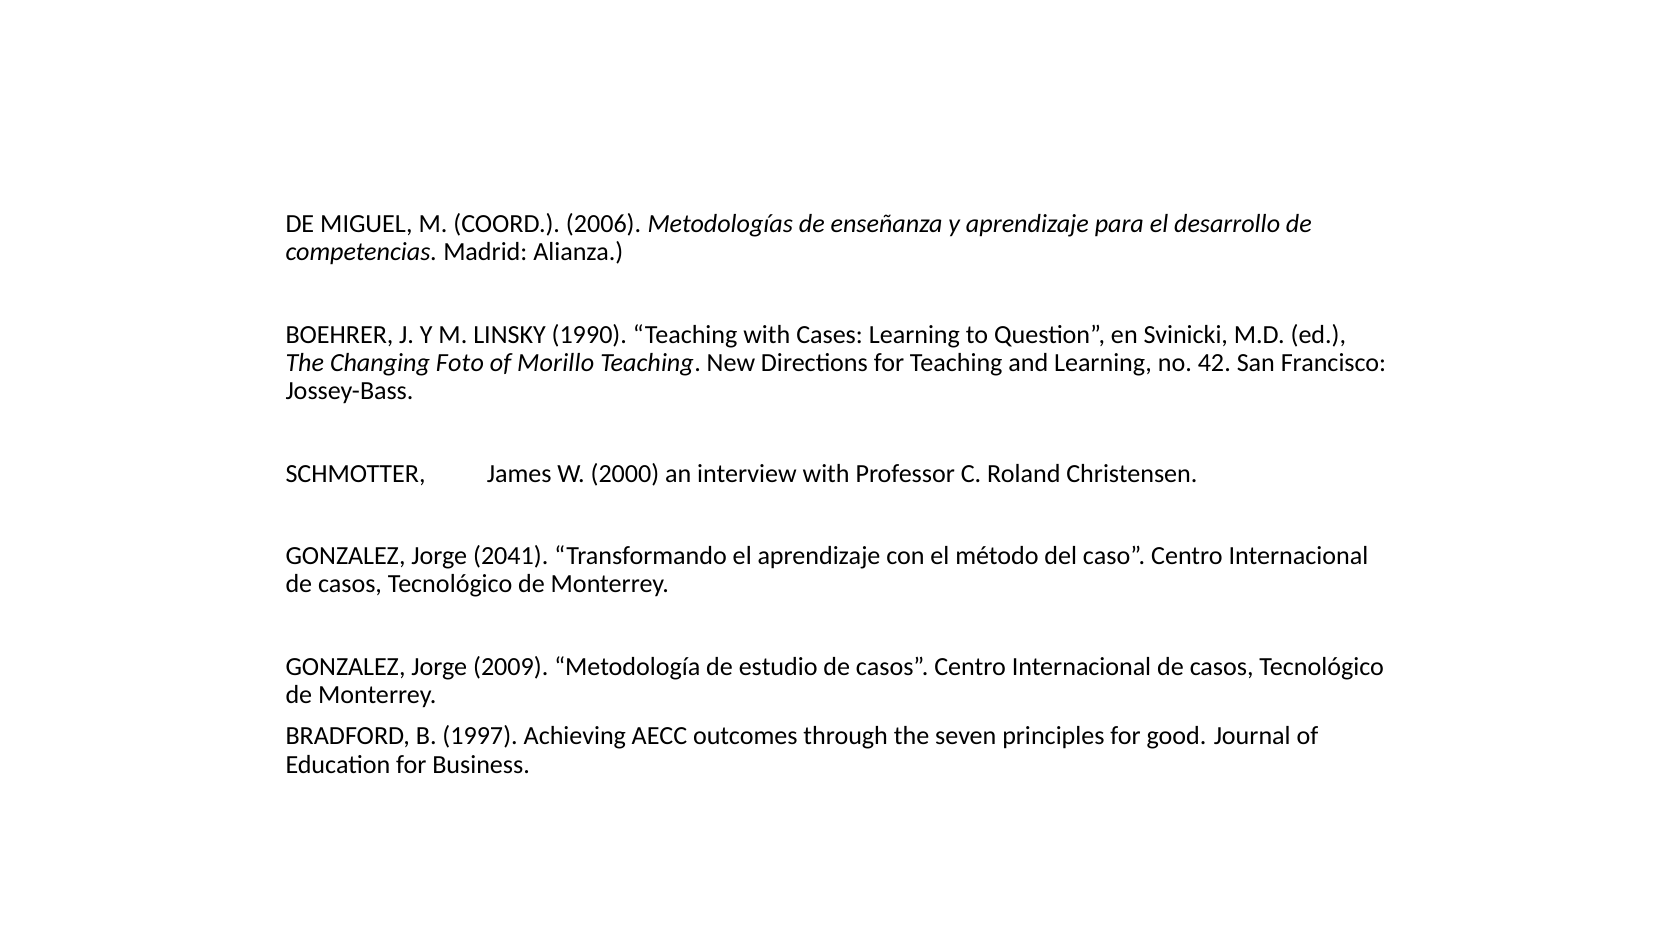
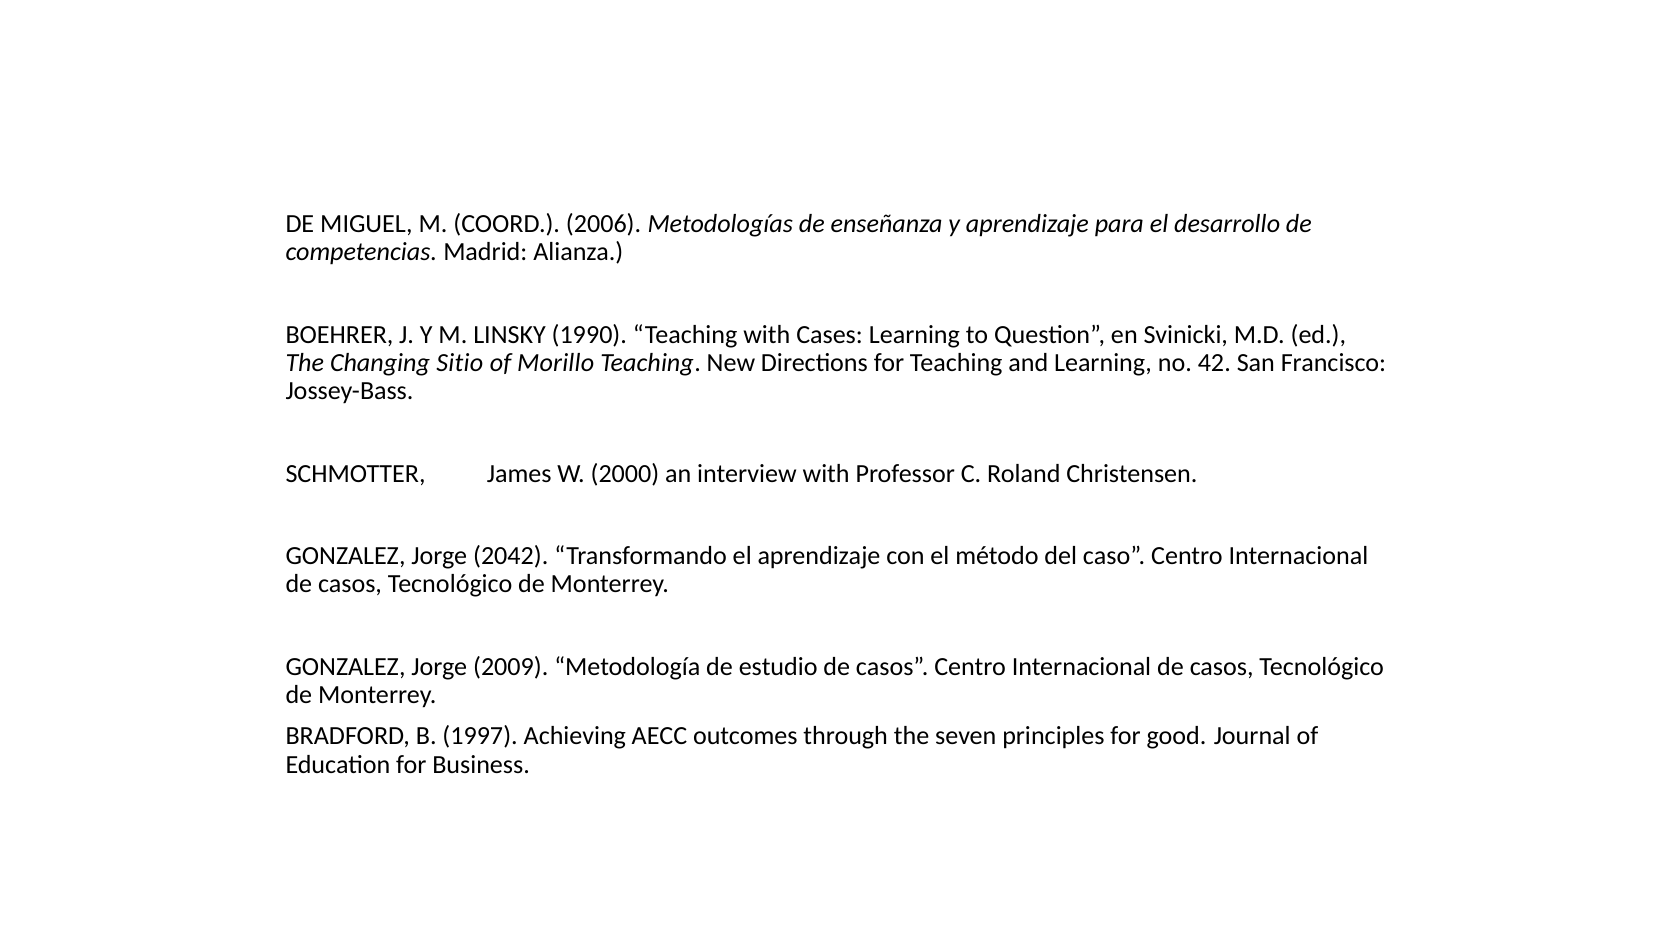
Foto: Foto -> Sitio
2041: 2041 -> 2042
